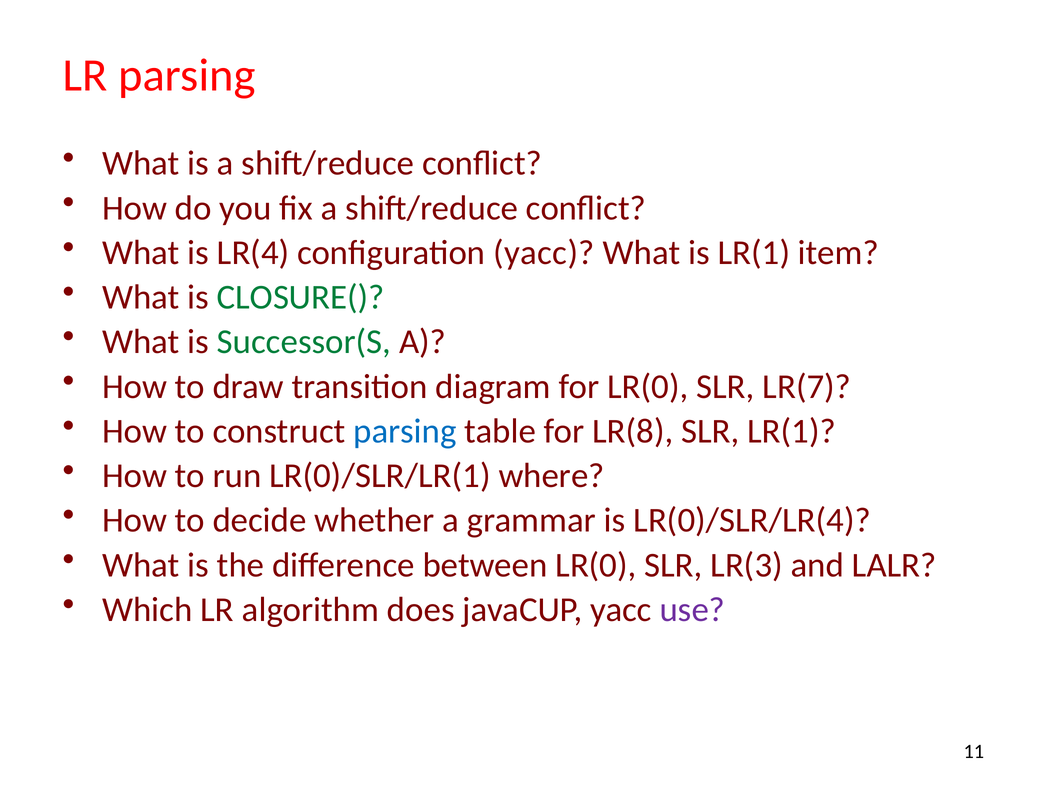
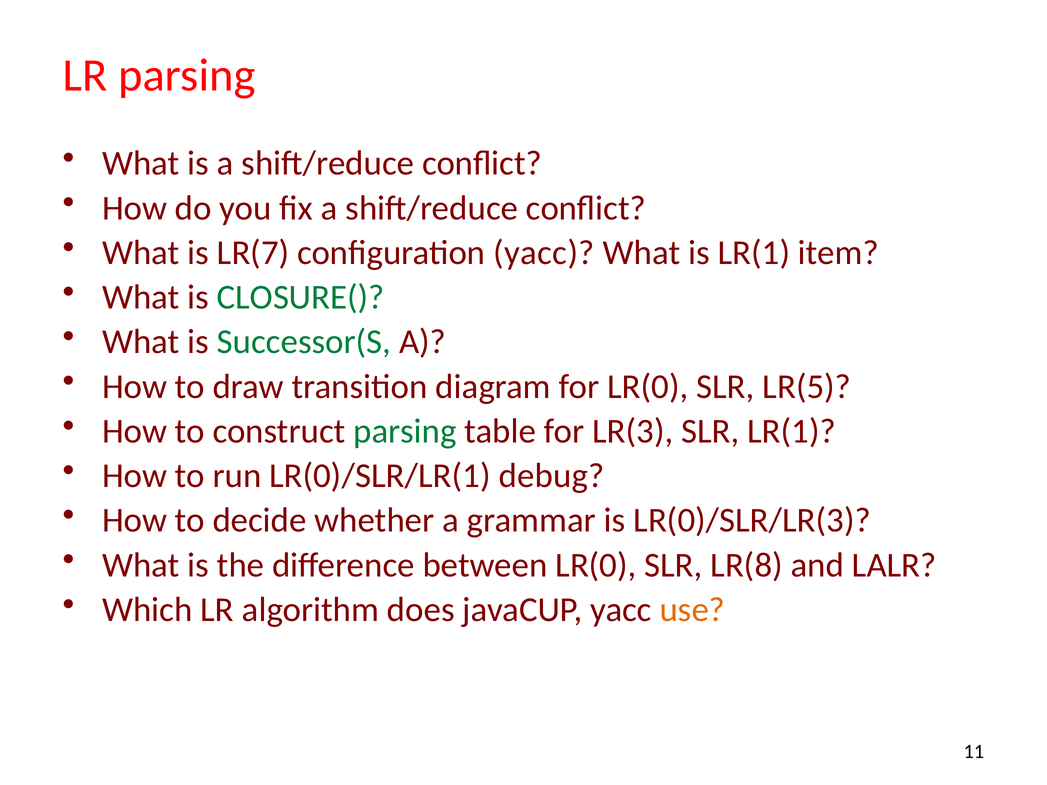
LR(4: LR(4 -> LR(7
LR(7: LR(7 -> LR(5
parsing at (405, 431) colour: blue -> green
LR(8: LR(8 -> LR(3
where: where -> debug
LR(0)/SLR/LR(4: LR(0)/SLR/LR(4 -> LR(0)/SLR/LR(3
LR(3: LR(3 -> LR(8
use colour: purple -> orange
